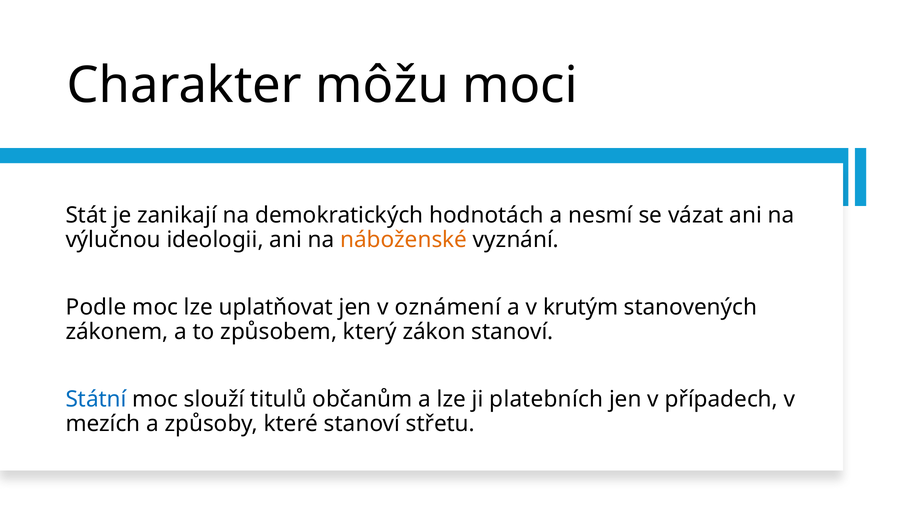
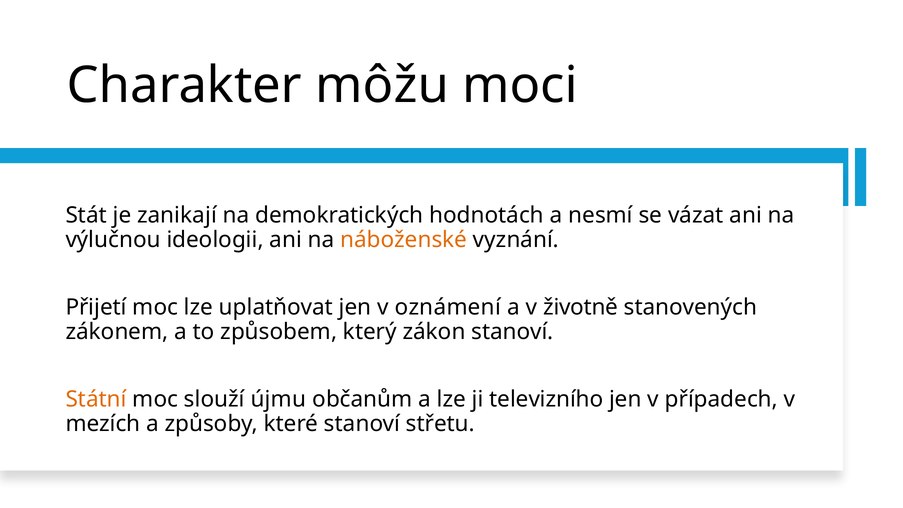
Podle: Podle -> Přijetí
krutým: krutým -> životně
Státní colour: blue -> orange
titulů: titulů -> újmu
platebních: platebních -> televizního
